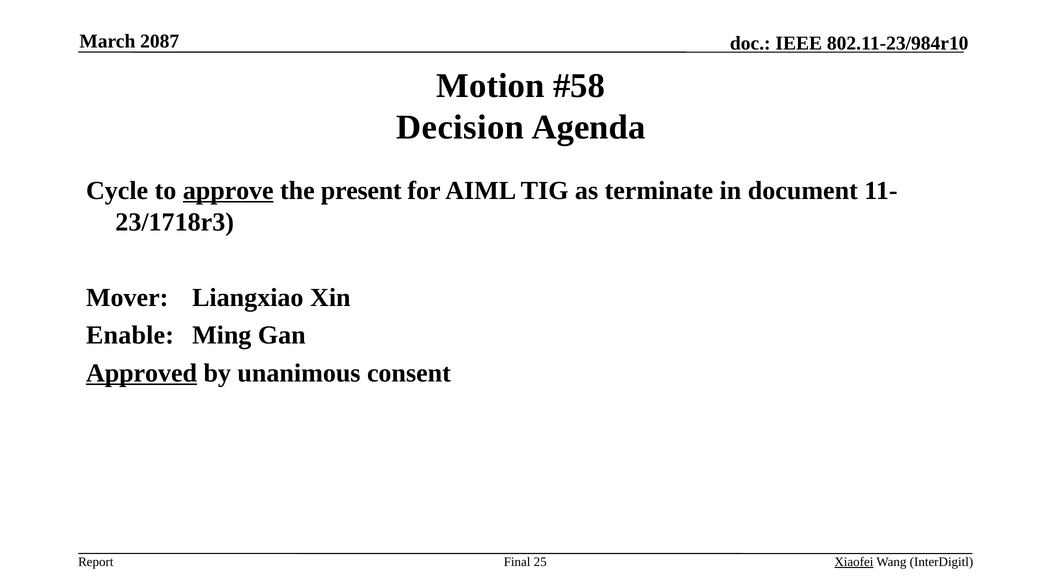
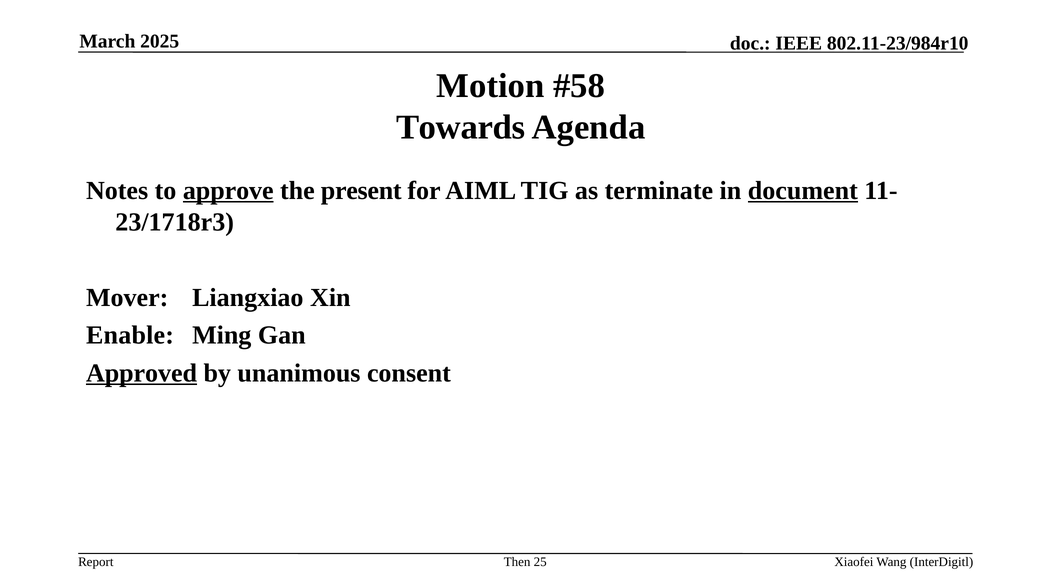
2087: 2087 -> 2025
Decision: Decision -> Towards
Cycle: Cycle -> Notes
document underline: none -> present
Final: Final -> Then
Xiaofei underline: present -> none
